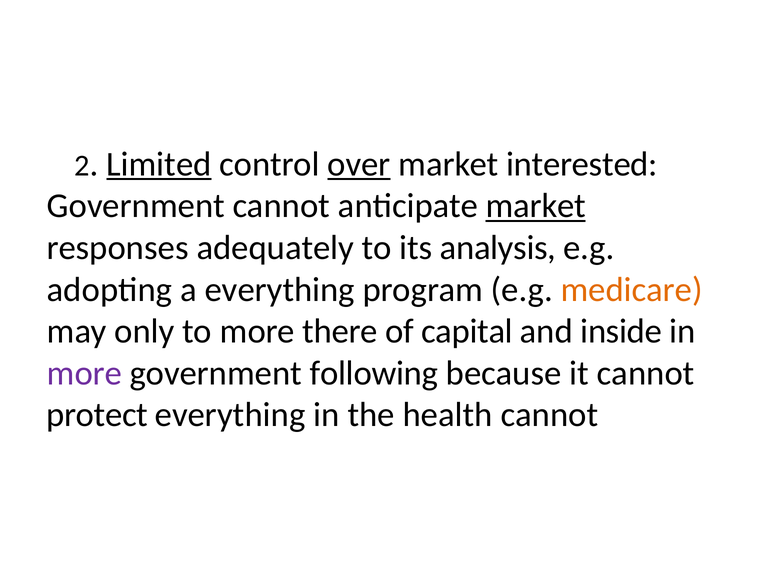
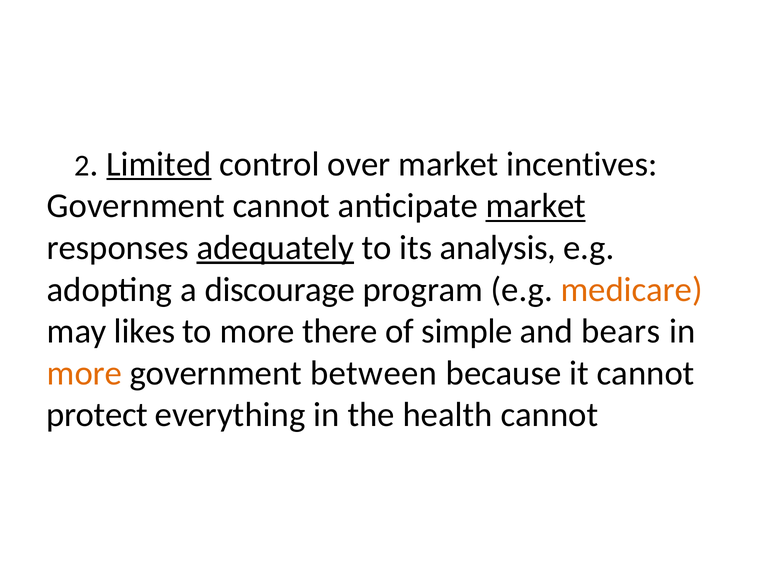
over underline: present -> none
interested: interested -> incentives
adequately underline: none -> present
a everything: everything -> discourage
only: only -> likes
capital: capital -> simple
inside: inside -> bears
more at (84, 373) colour: purple -> orange
following: following -> between
